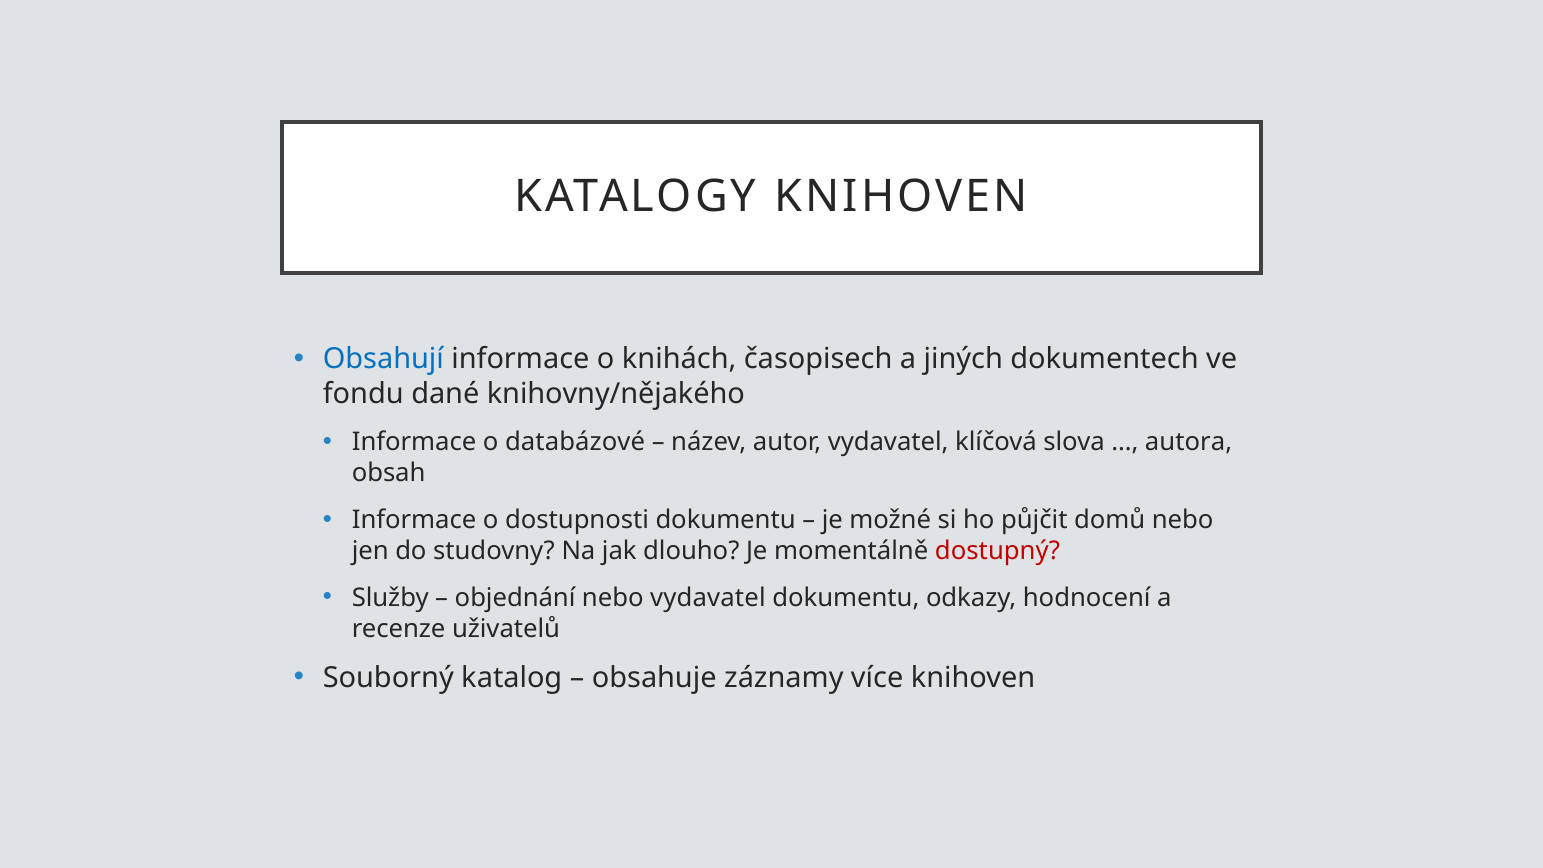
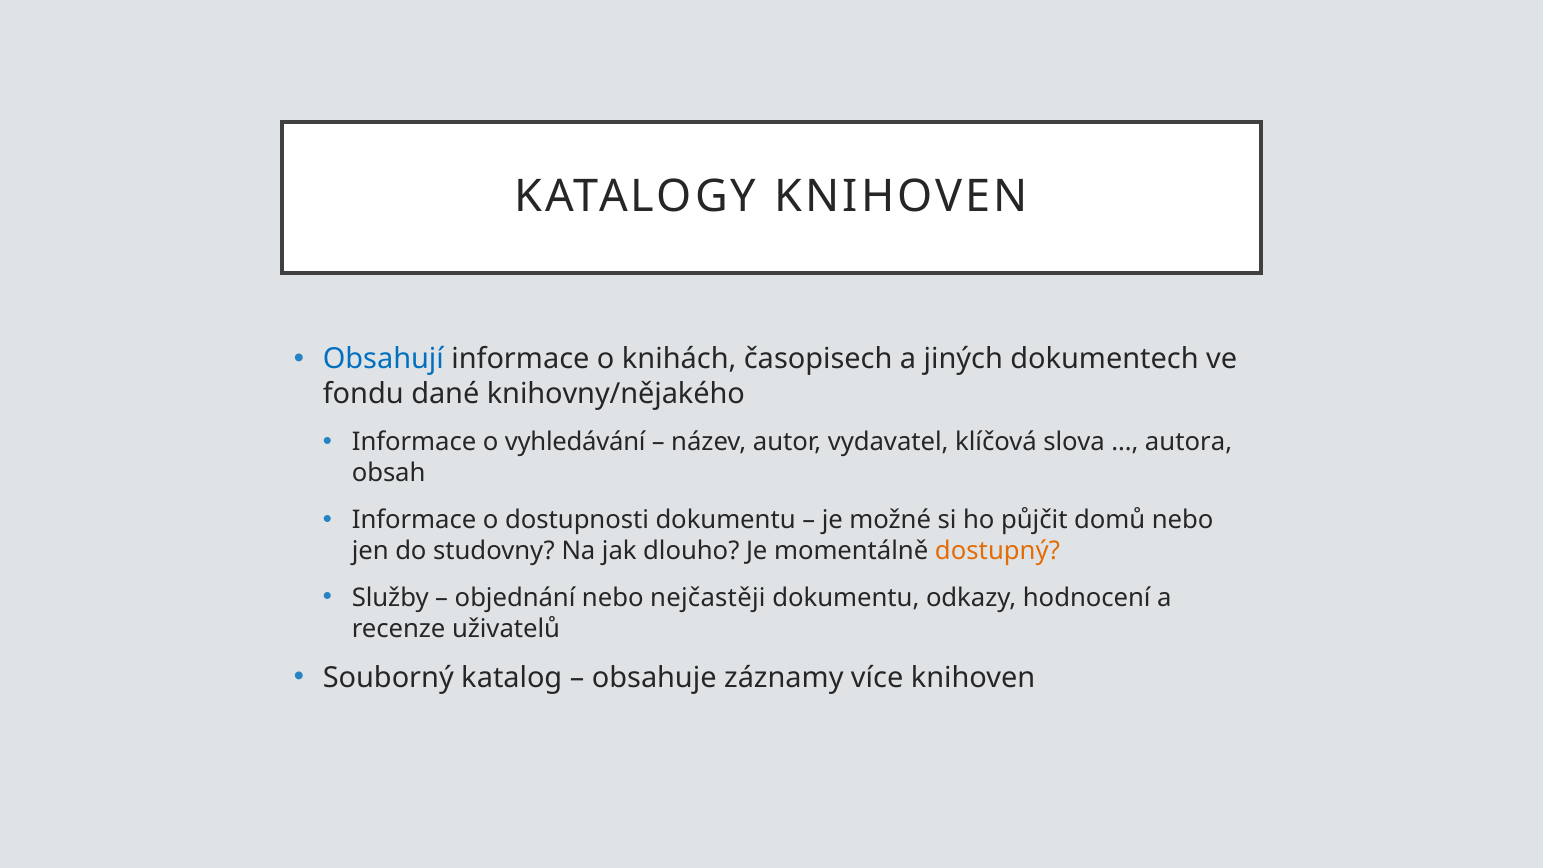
databázové: databázové -> vyhledávání
dostupný colour: red -> orange
nebo vydavatel: vydavatel -> nejčastěji
